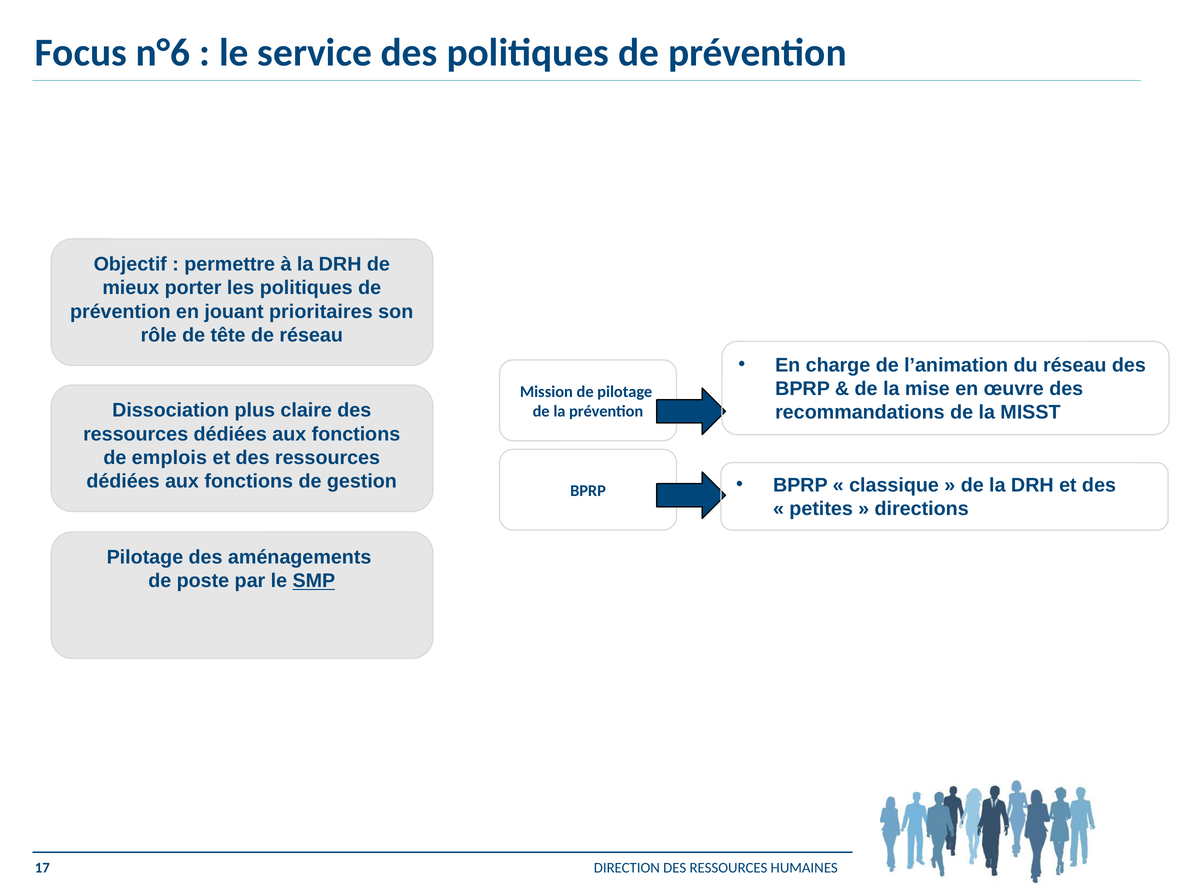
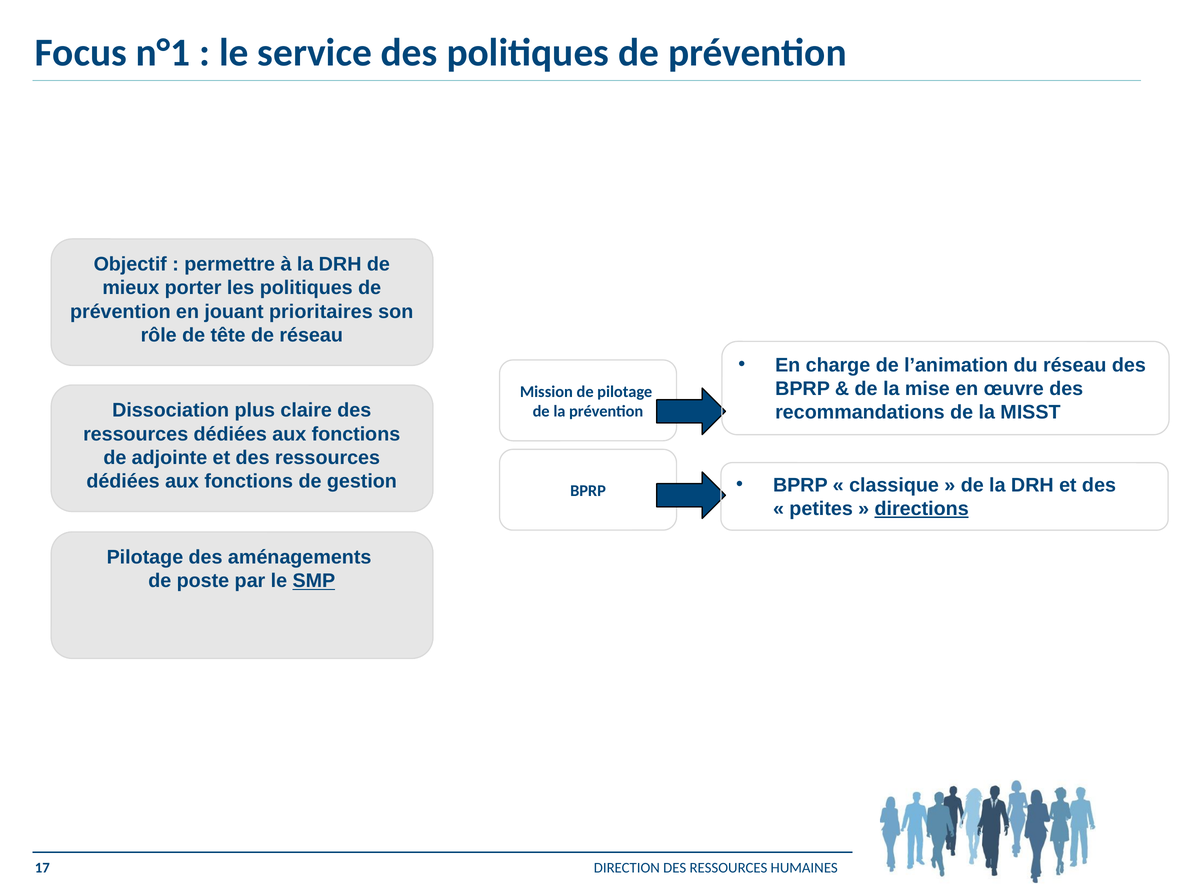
n°6: n°6 -> n°1
emplois: emplois -> adjointe
directions underline: none -> present
